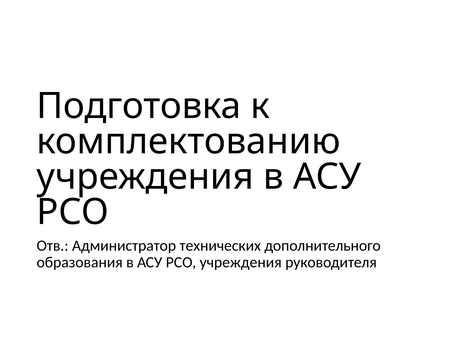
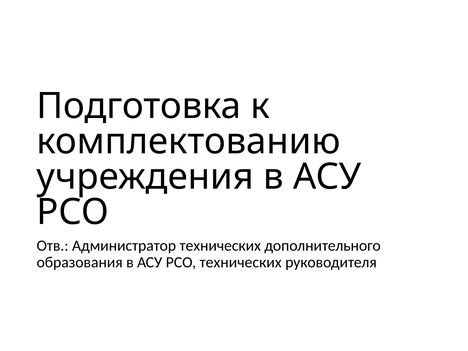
РСО учреждения: учреждения -> технических
